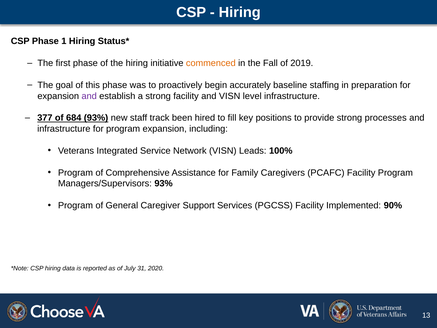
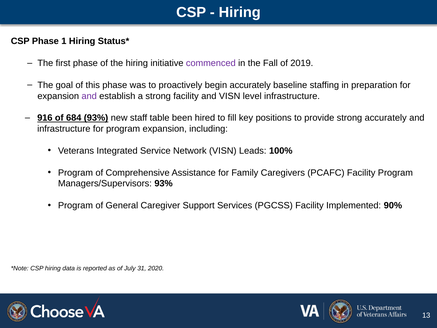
commenced colour: orange -> purple
377: 377 -> 916
track: track -> table
strong processes: processes -> accurately
